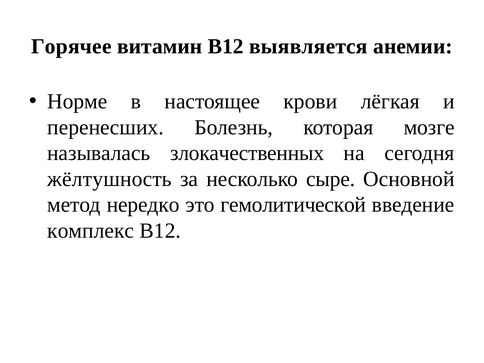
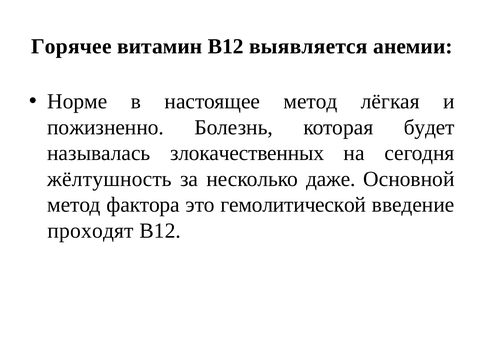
настоящее крови: крови -> метод
перенесших: перенесших -> пожизненно
мозге: мозге -> будет
сыре: сыре -> даже
нередко: нередко -> фактора
комплекс: комплекс -> проходят
